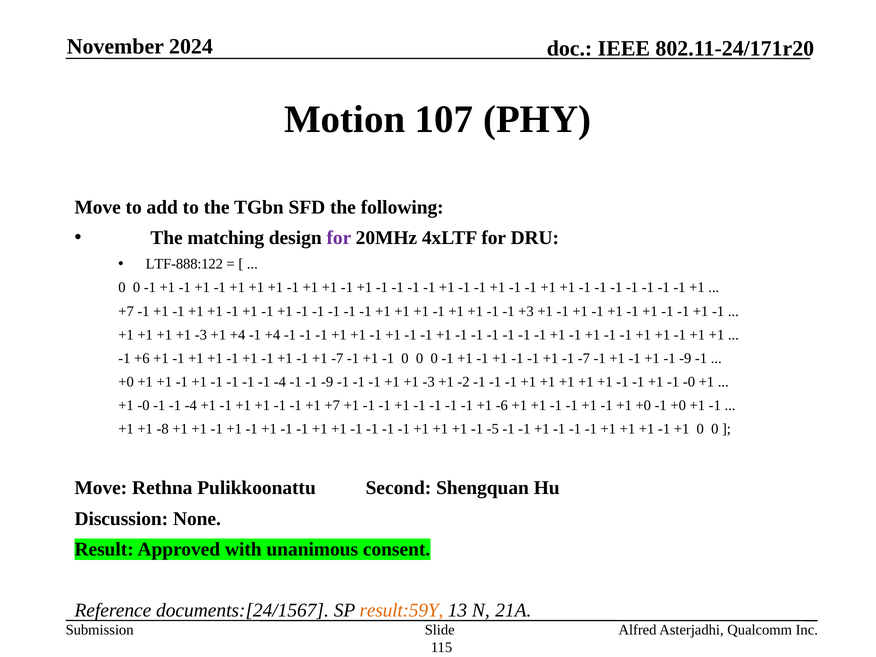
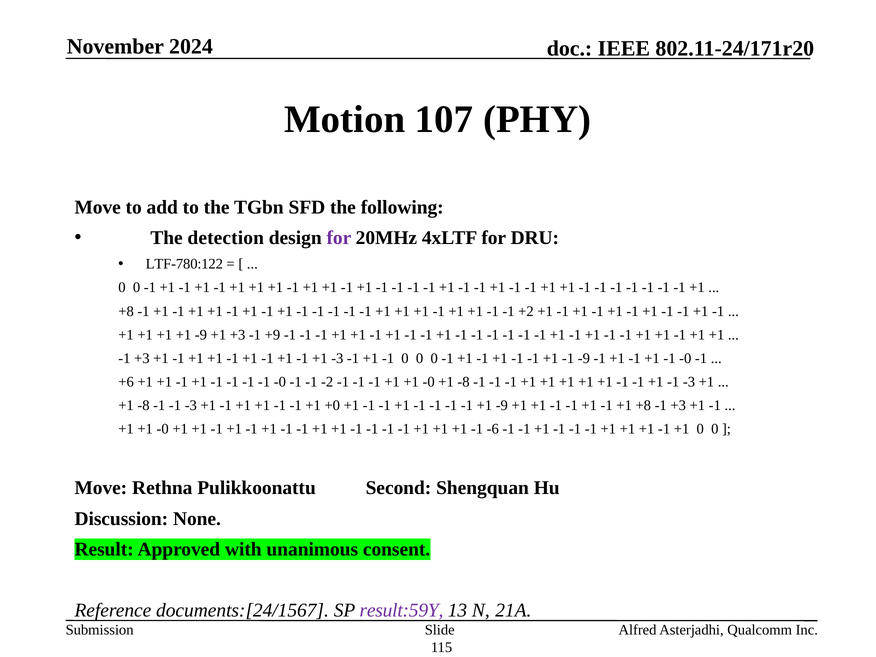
matching: matching -> detection
LTF-888:122: LTF-888:122 -> LTF-780:122
+7 at (126, 311): +7 -> +8
+3: +3 -> +2
+1 +1 +1 -3: -3 -> -9
+1 +4: +4 -> +3
-1 +4: +4 -> +9
+6 at (142, 358): +6 -> +3
+1 -7: -7 -> -3
-1 -7: -7 -> -9
+1 -1 -9: -9 -> -0
+0 at (126, 382): +0 -> +6
-1 -1 -1 -4: -4 -> -0
-1 -1 -9: -9 -> -2
-1 +1 +1 -3: -3 -> -0
-2 at (464, 382): -2 -> -8
+1 -1 -0: -0 -> -3
-0 at (143, 406): -0 -> -8
-4 at (191, 406): -4 -> -3
+1 +7: +7 -> +0
-1 +1 -6: -6 -> -9
+1 +0: +0 -> +8
+0 at (678, 406): +0 -> +3
-8 at (163, 429): -8 -> -0
-5: -5 -> -6
result:59Y colour: orange -> purple
